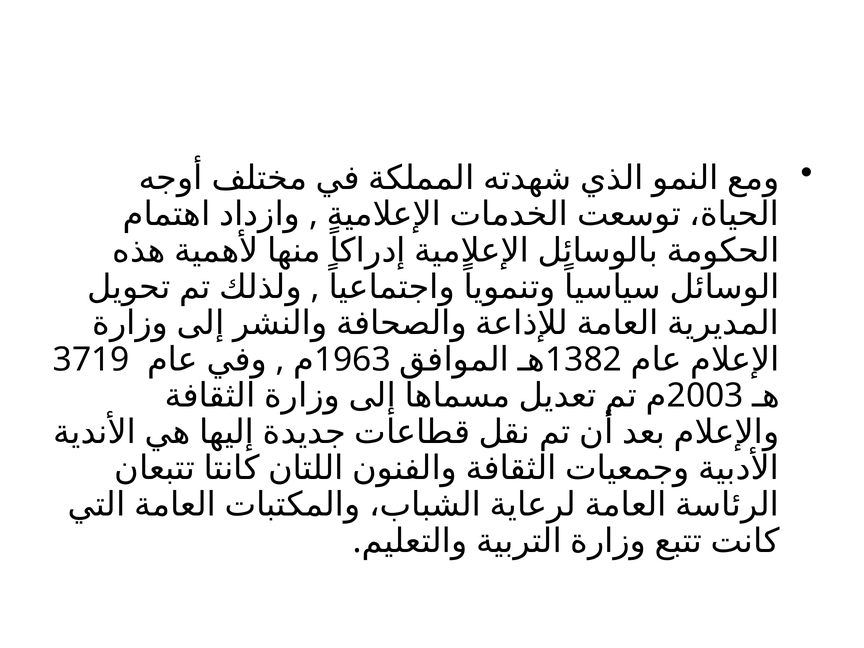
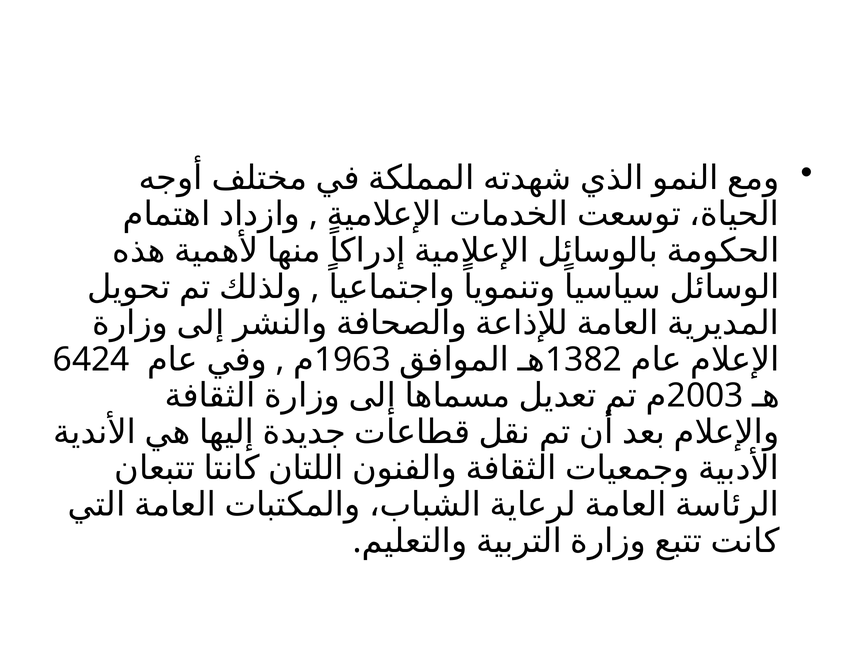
3719: 3719 -> 6424
